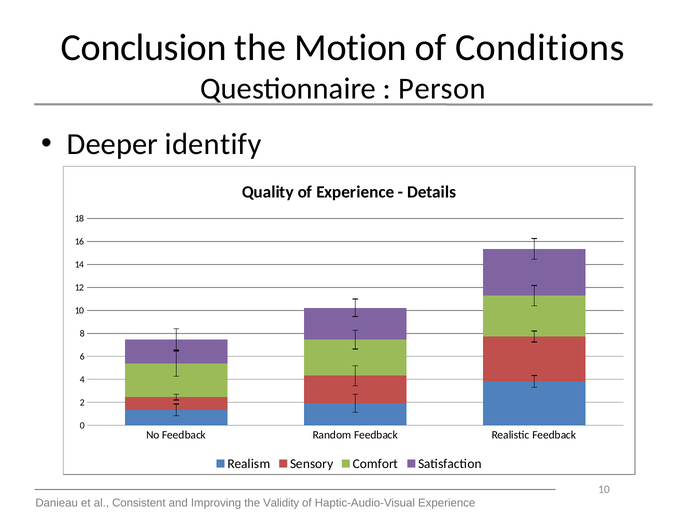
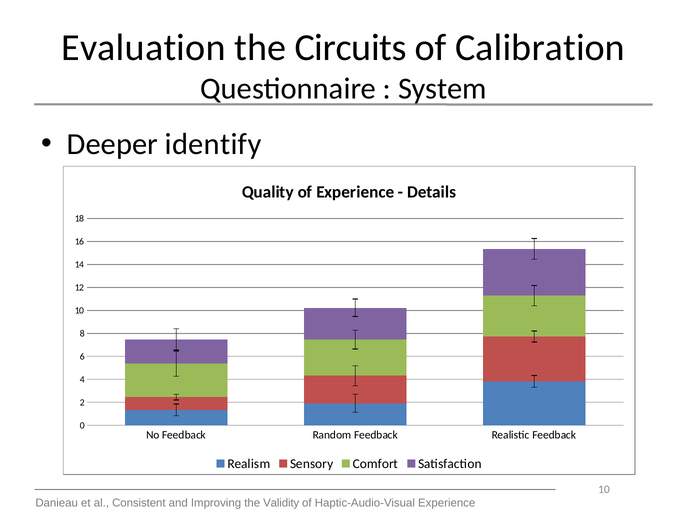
Conclusion: Conclusion -> Evaluation
Motion: Motion -> Circuits
Conditions: Conditions -> Calibration
Person: Person -> System
